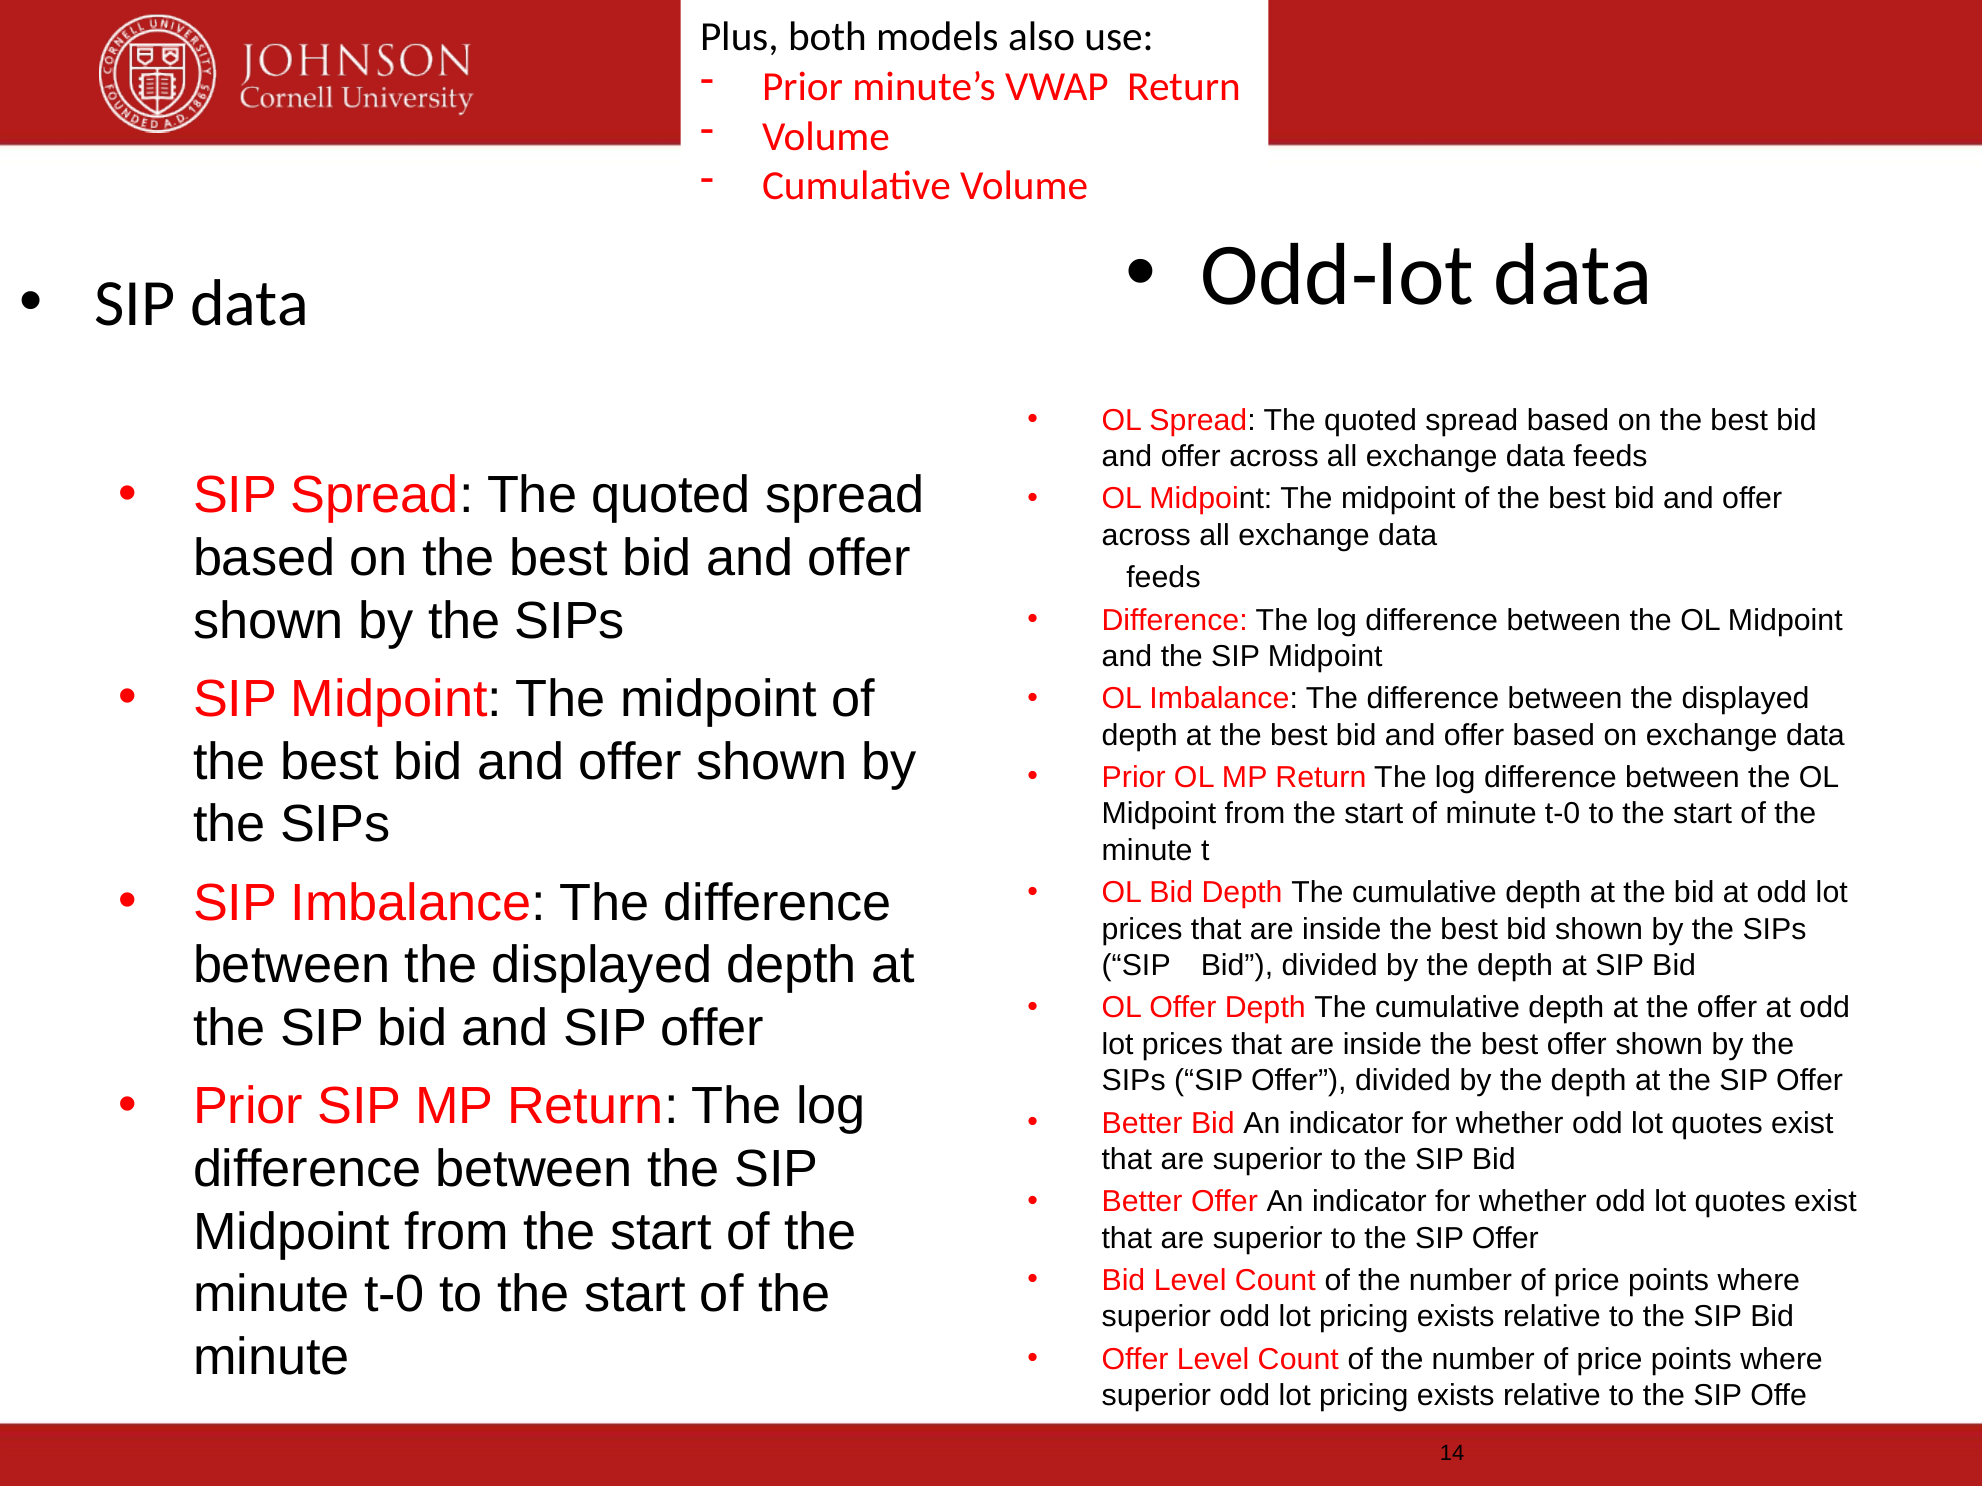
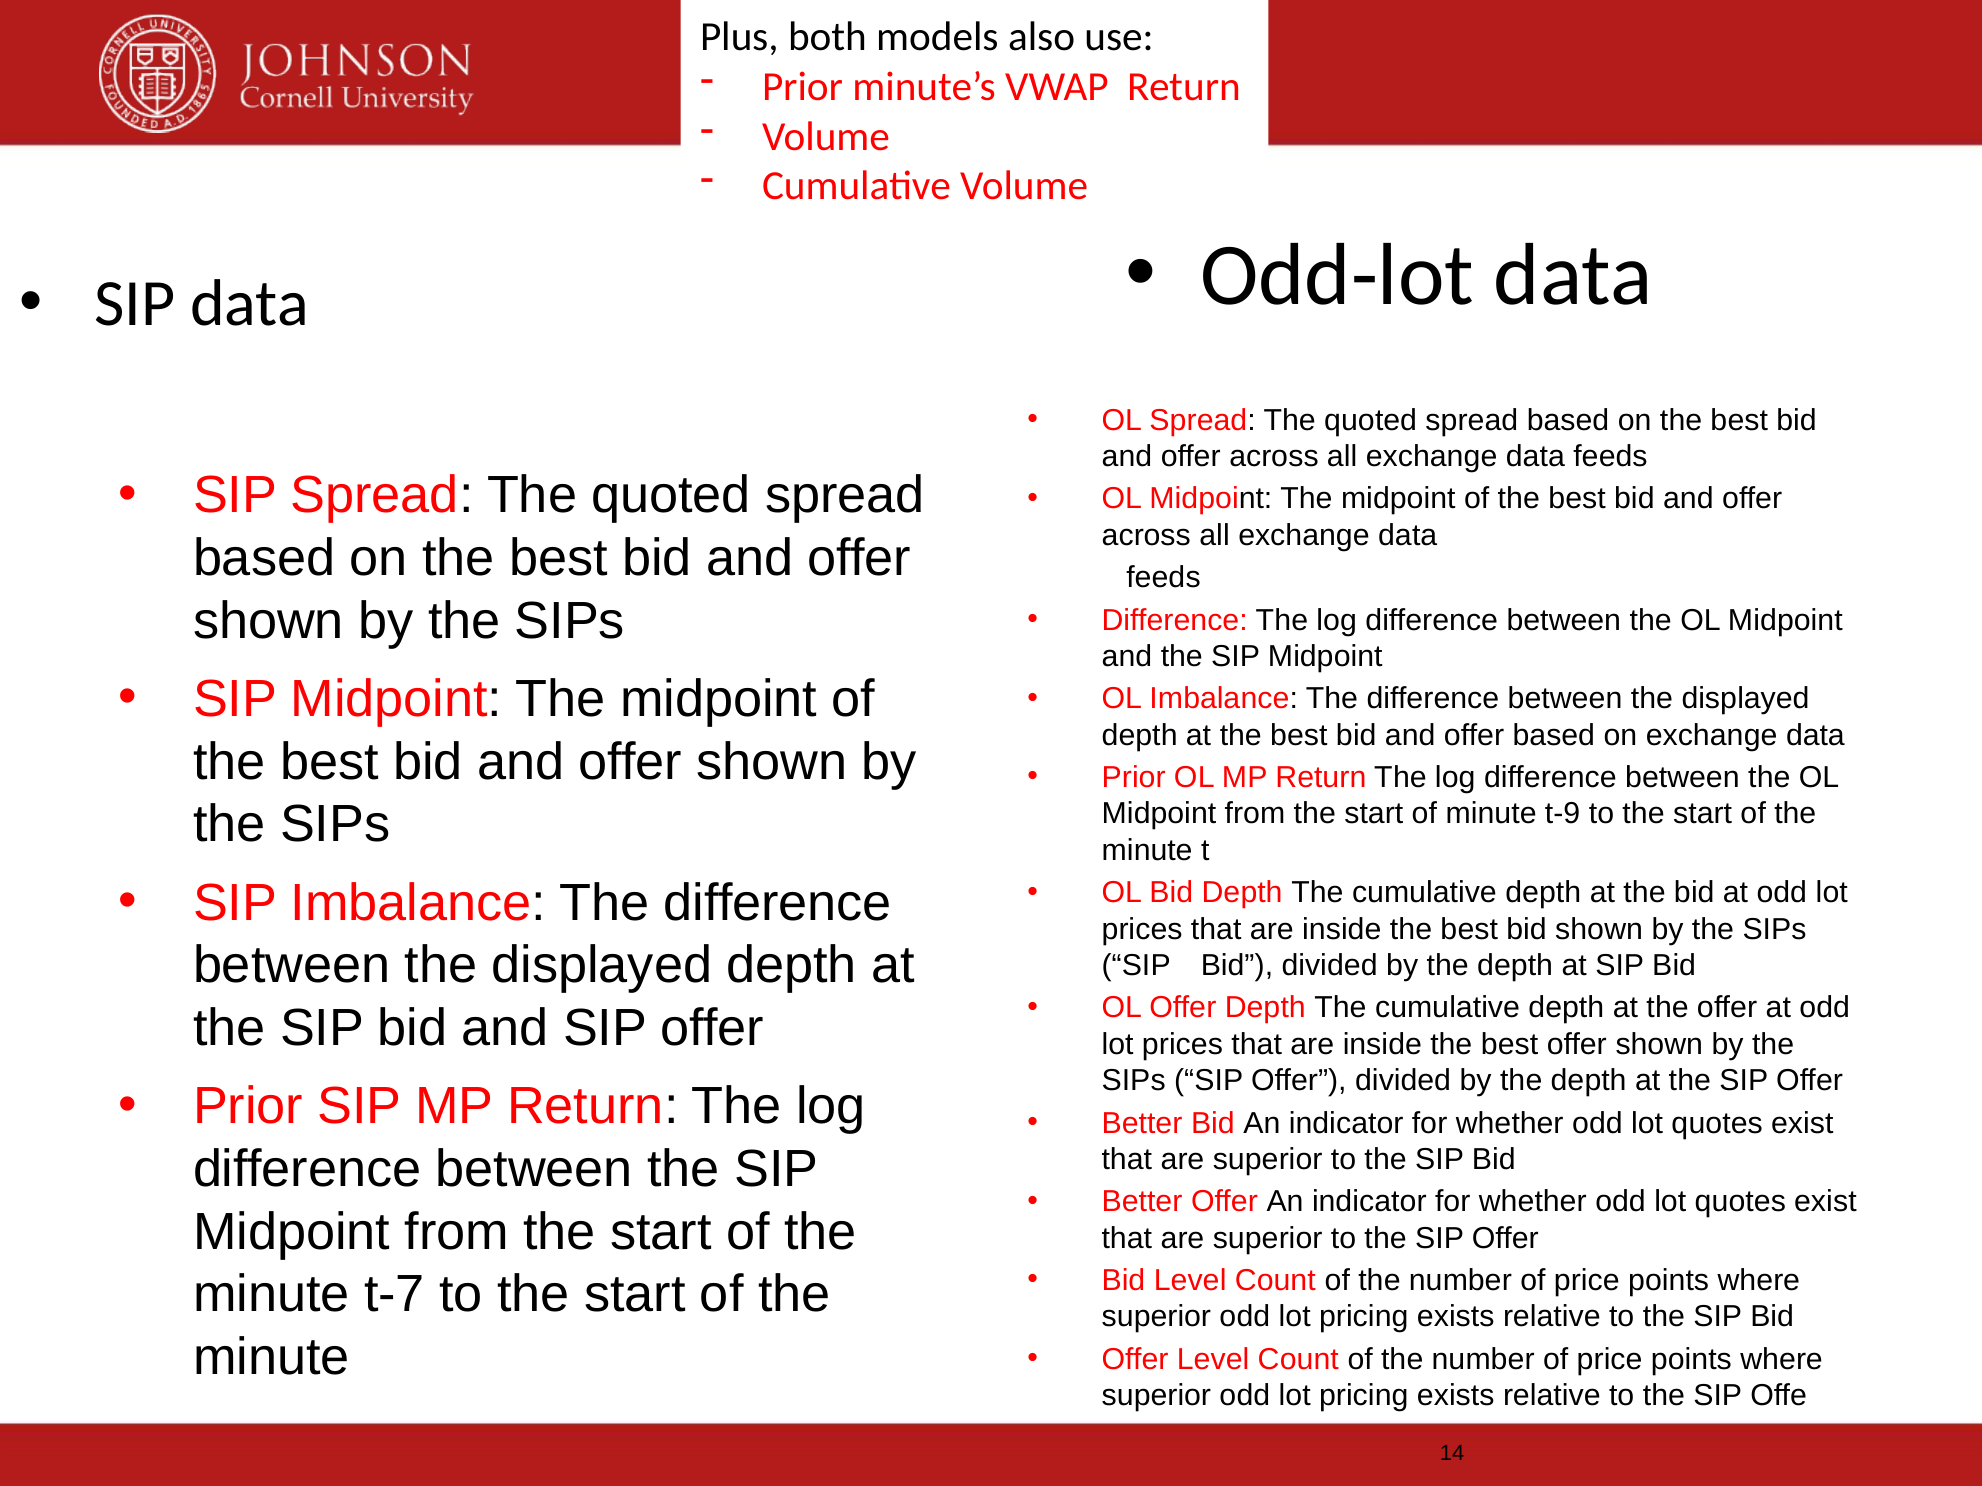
of minute t-0: t-0 -> t-9
t-0 at (395, 1295): t-0 -> t-7
